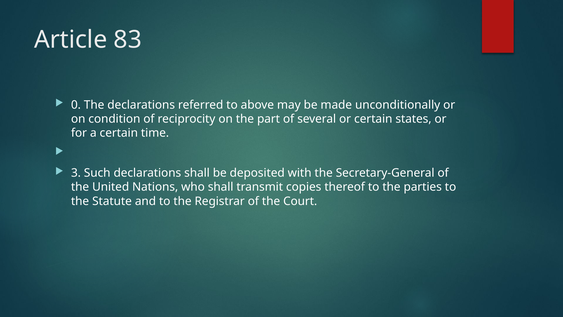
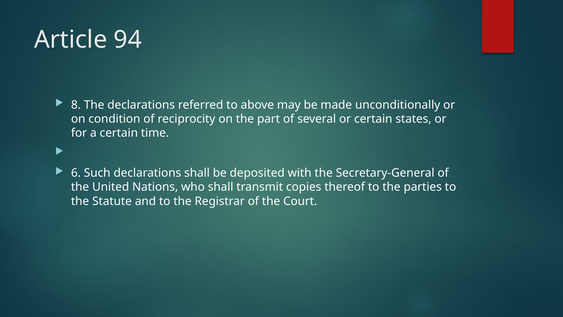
83: 83 -> 94
0: 0 -> 8
3: 3 -> 6
